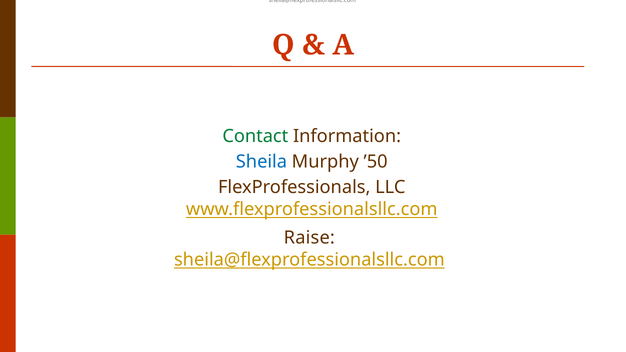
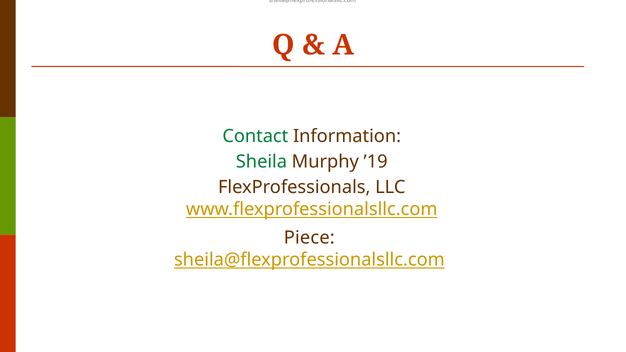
Sheila colour: blue -> green
’50: ’50 -> ’19
Raise: Raise -> Piece
